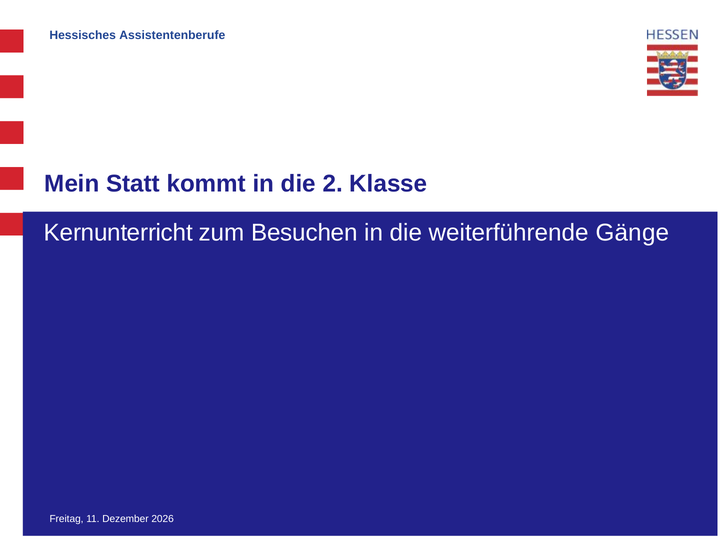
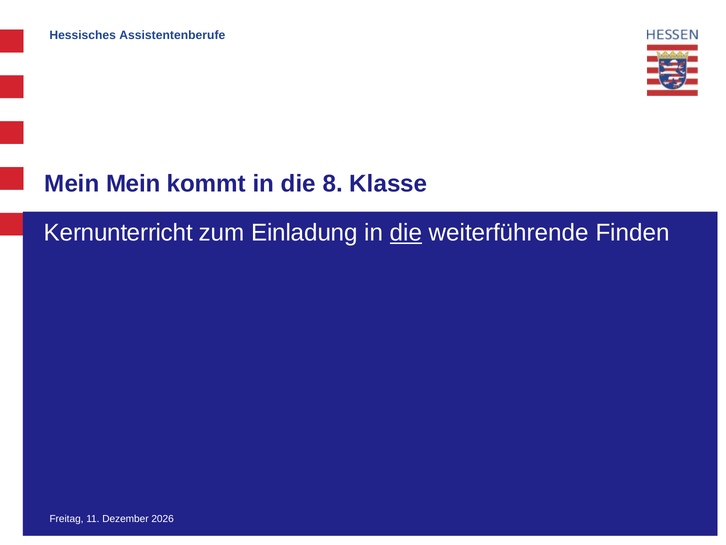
Mein Statt: Statt -> Mein
2: 2 -> 8
Besuchen: Besuchen -> Einladung
die at (406, 233) underline: none -> present
Gänge: Gänge -> Finden
